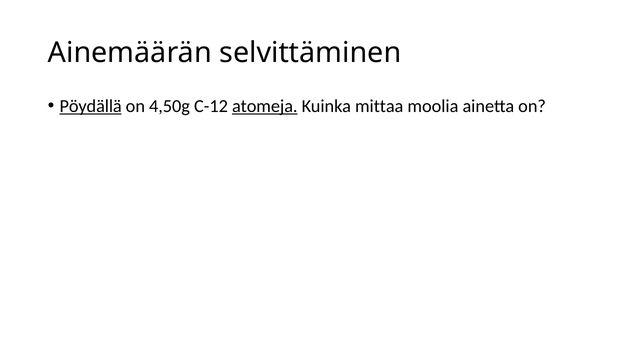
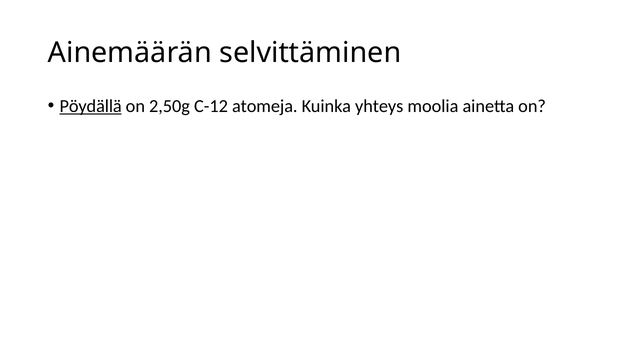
4,50g: 4,50g -> 2,50g
atomeja underline: present -> none
mittaa: mittaa -> yhteys
